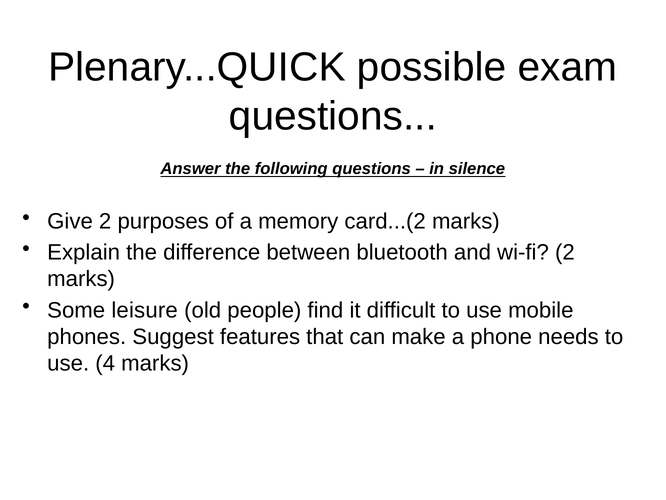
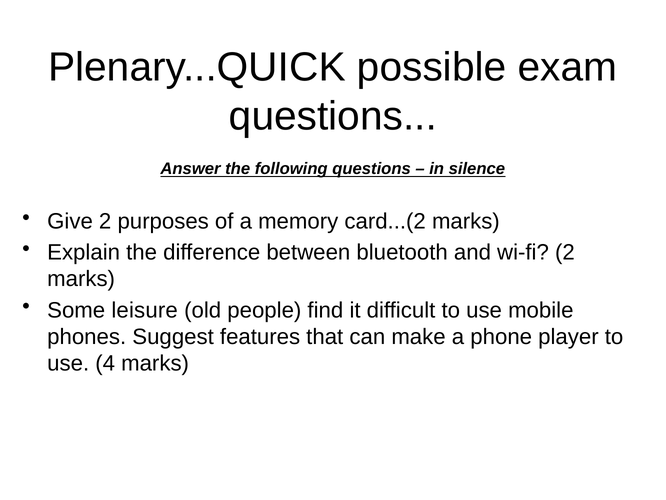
needs: needs -> player
